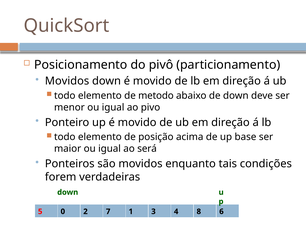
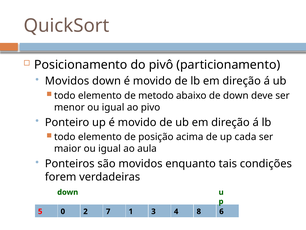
base: base -> cada
será: será -> aula
